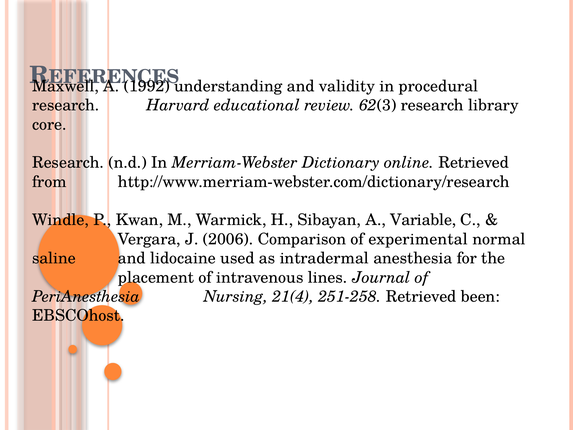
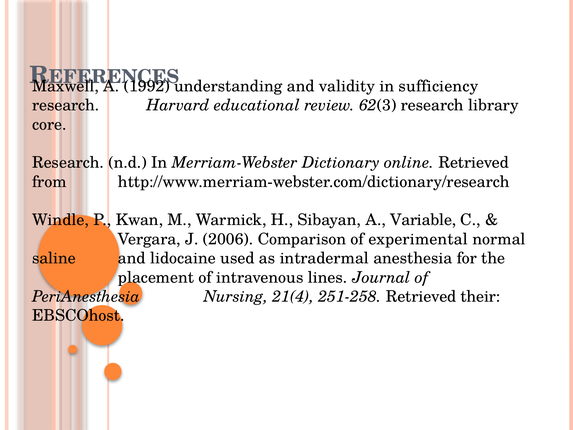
procedural: procedural -> sufficiency
been: been -> their
